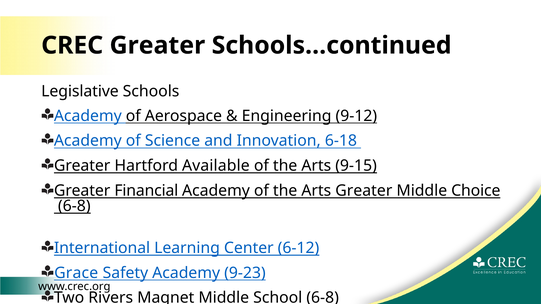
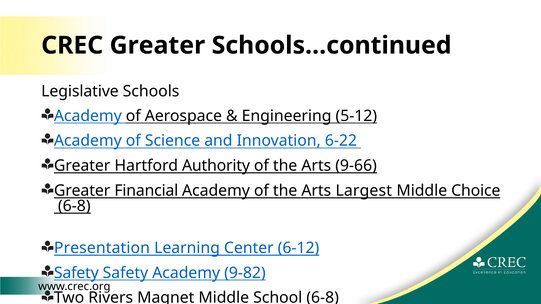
9-12: 9-12 -> 5-12
6-18: 6-18 -> 6-22
Available: Available -> Authority
9-15: 9-15 -> 9-66
Arts Greater: Greater -> Largest
International: International -> Presentation
Grace at (76, 273): Grace -> Safety
9-23: 9-23 -> 9-82
